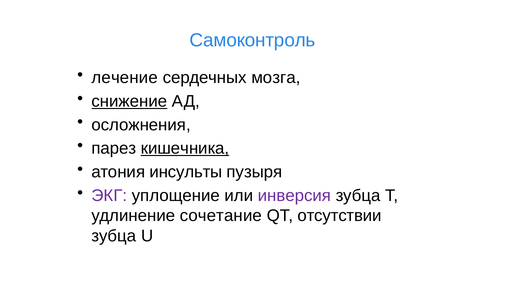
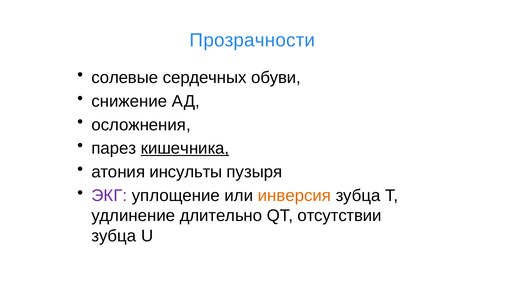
Самоконтроль: Самоконтроль -> Прозрачности
лечение: лечение -> солевые
мозга: мозга -> обуви
снижение underline: present -> none
инверсия colour: purple -> orange
сочетание: сочетание -> длительно
